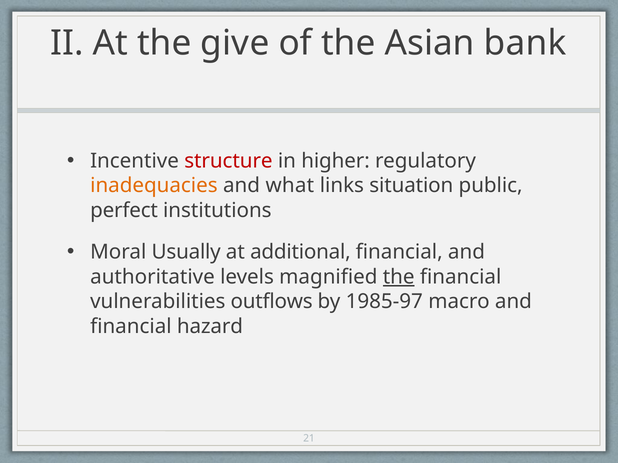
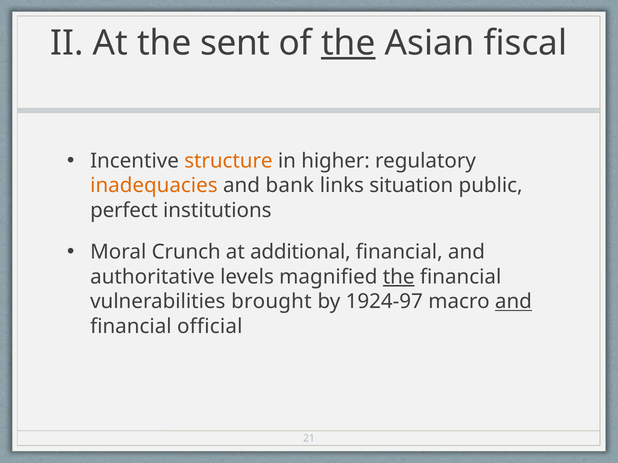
give: give -> sent
the at (348, 43) underline: none -> present
bank: bank -> fiscal
structure colour: red -> orange
what: what -> bank
Usually: Usually -> Crunch
outflows: outflows -> brought
1985-97: 1985-97 -> 1924-97
and at (513, 302) underline: none -> present
hazard: hazard -> official
